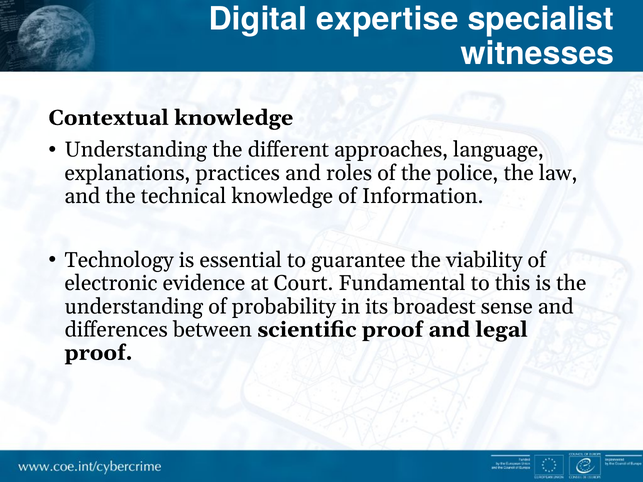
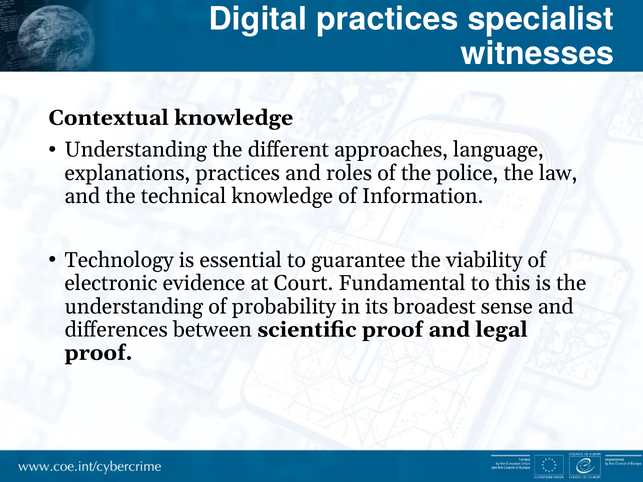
Digital expertise: expertise -> practices
